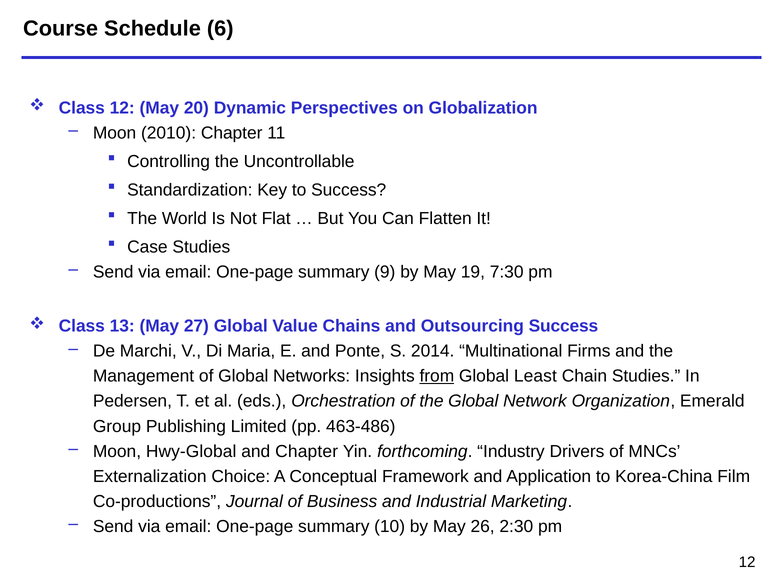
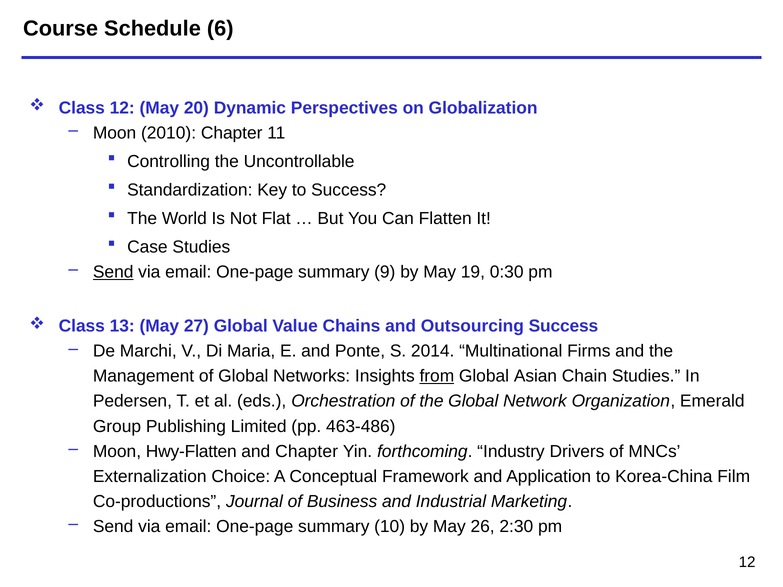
Send at (113, 272) underline: none -> present
7:30: 7:30 -> 0:30
Least: Least -> Asian
Hwy-Global: Hwy-Global -> Hwy-Flatten
